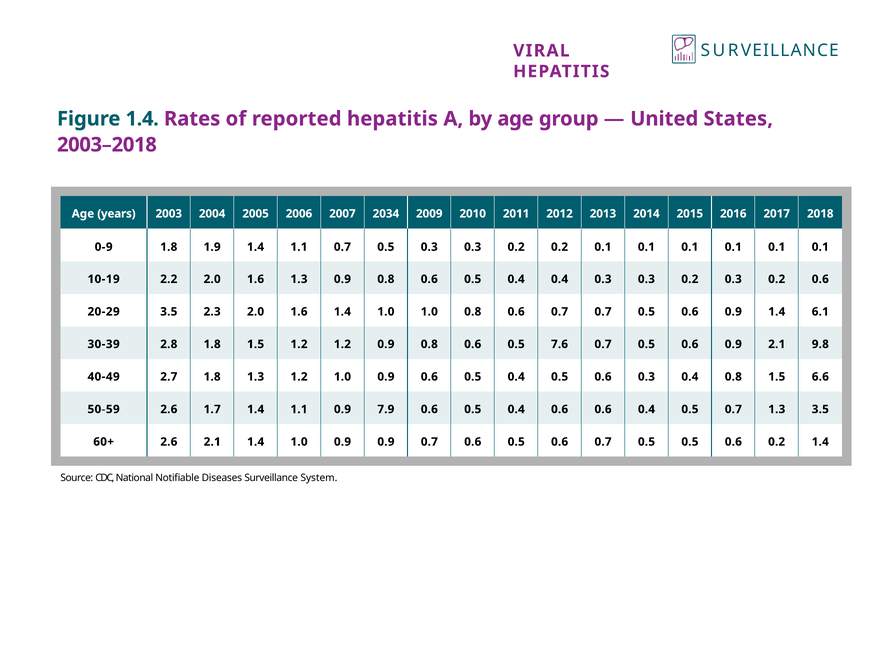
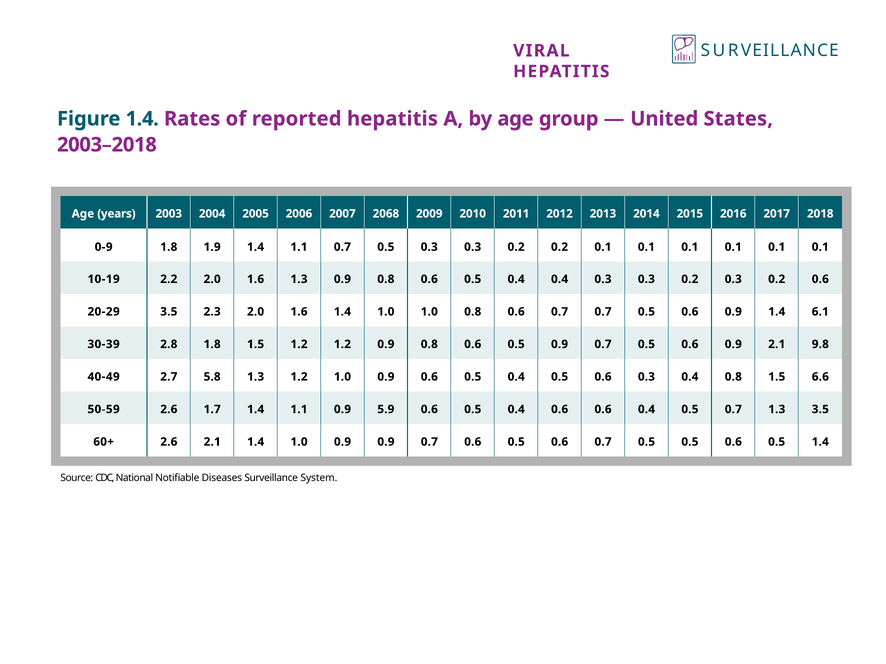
2034: 2034 -> 2068
0.5 7.6: 7.6 -> 0.9
2.7 1.8: 1.8 -> 5.8
7.9: 7.9 -> 5.9
0.5 0.6 0.2: 0.2 -> 0.5
